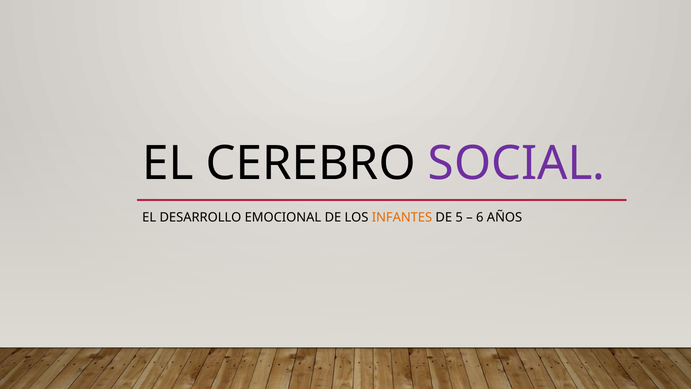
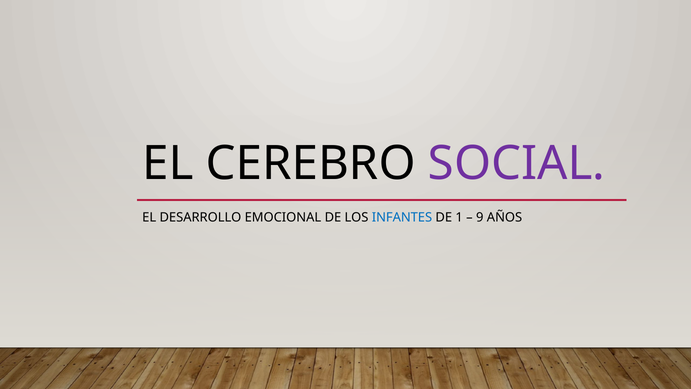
INFANTES colour: orange -> blue
5: 5 -> 1
6: 6 -> 9
